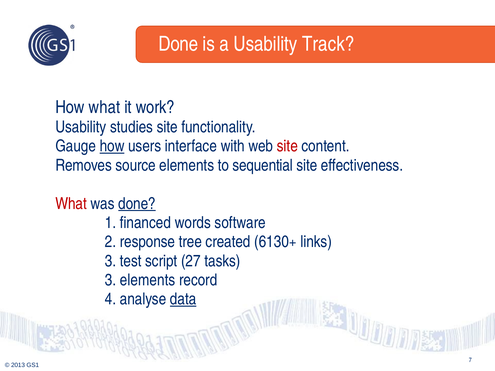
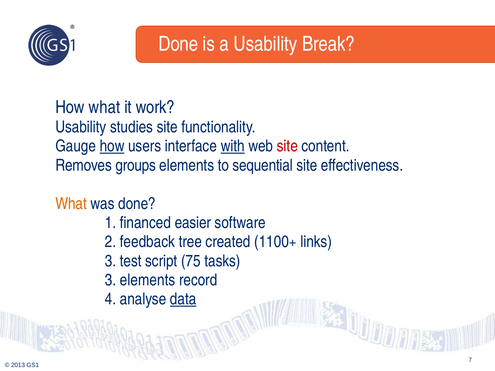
Track: Track -> Break
with underline: none -> present
source: source -> groups
What at (71, 204) colour: red -> orange
done at (137, 204) underline: present -> none
words: words -> easier
response: response -> feedback
6130+: 6130+ -> 1100+
27: 27 -> 75
